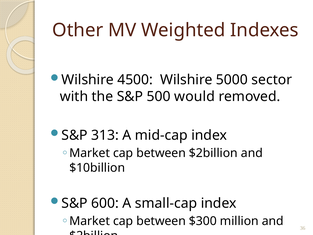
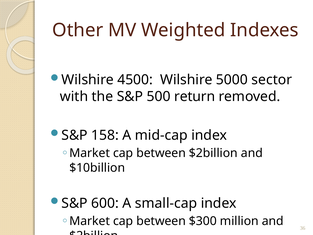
would: would -> return
313: 313 -> 158
